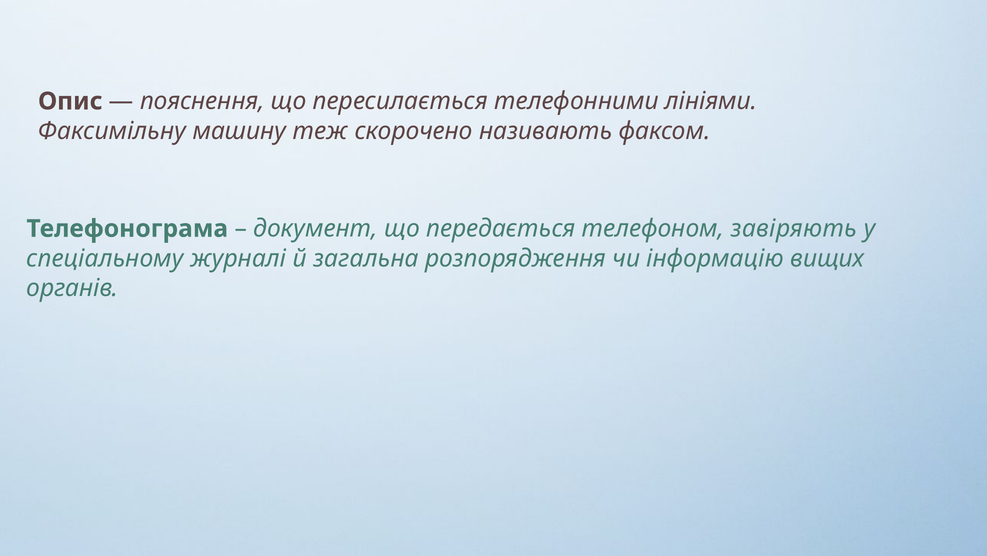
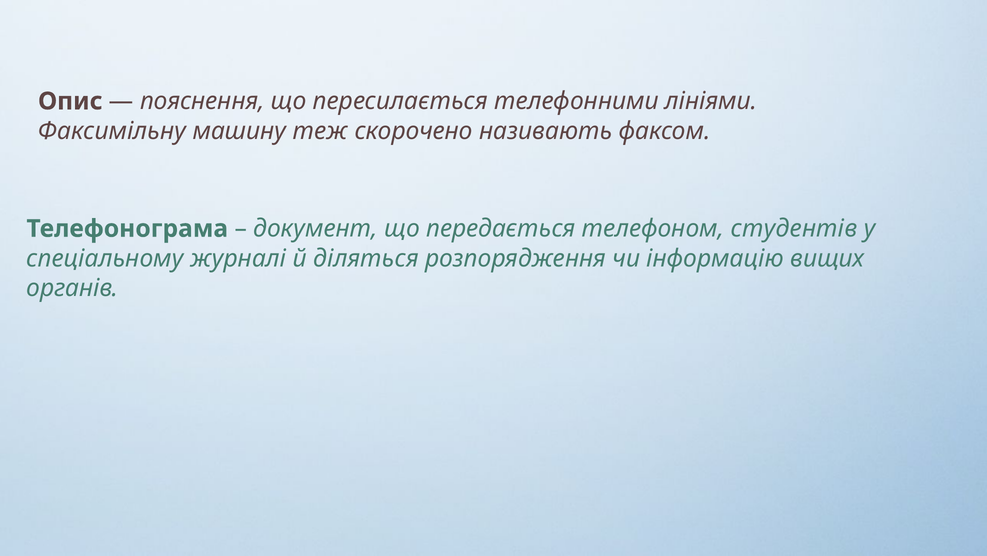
завіряють: завіряють -> студентів
загальна: загальна -> діляться
